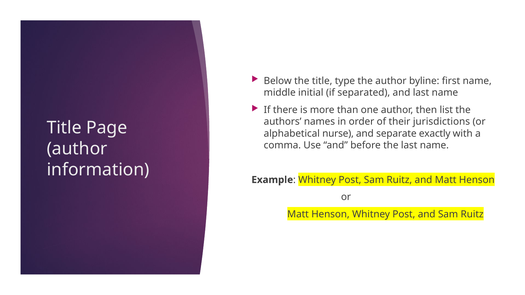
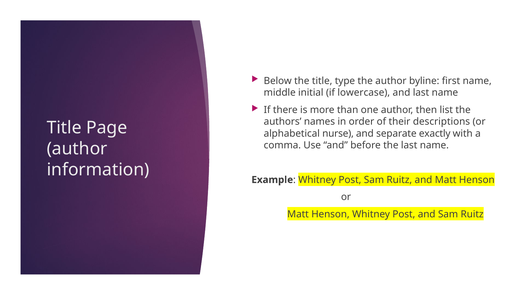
separated: separated -> lowercase
jurisdictions: jurisdictions -> descriptions
